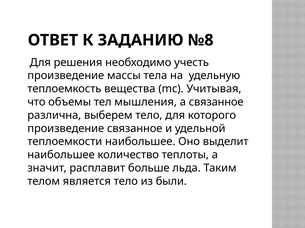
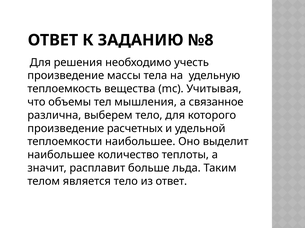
произведение связанное: связанное -> расчетных
из были: были -> ответ
